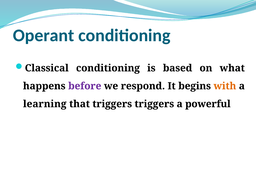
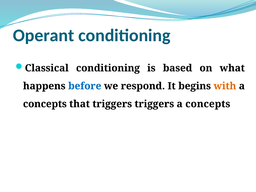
before colour: purple -> blue
learning at (45, 104): learning -> concepts
triggers a powerful: powerful -> concepts
